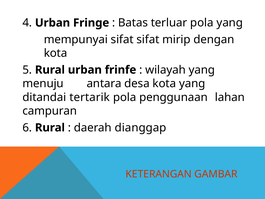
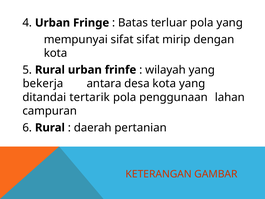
menuju: menuju -> bekerja
dianggap: dianggap -> pertanian
